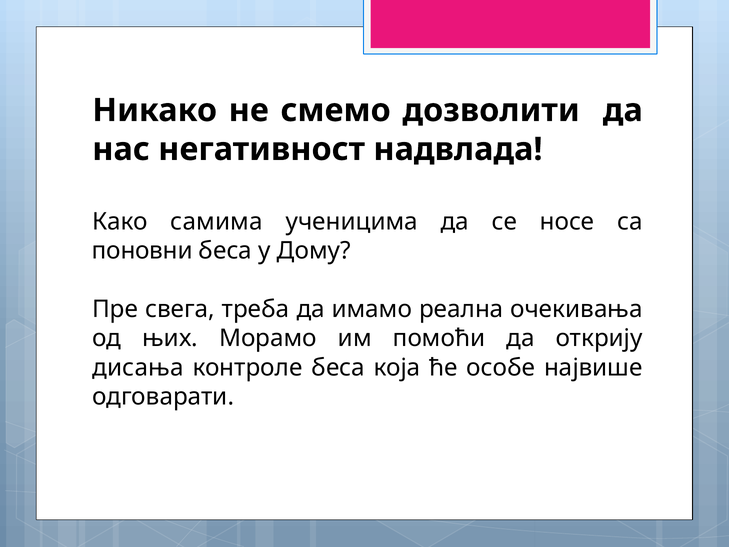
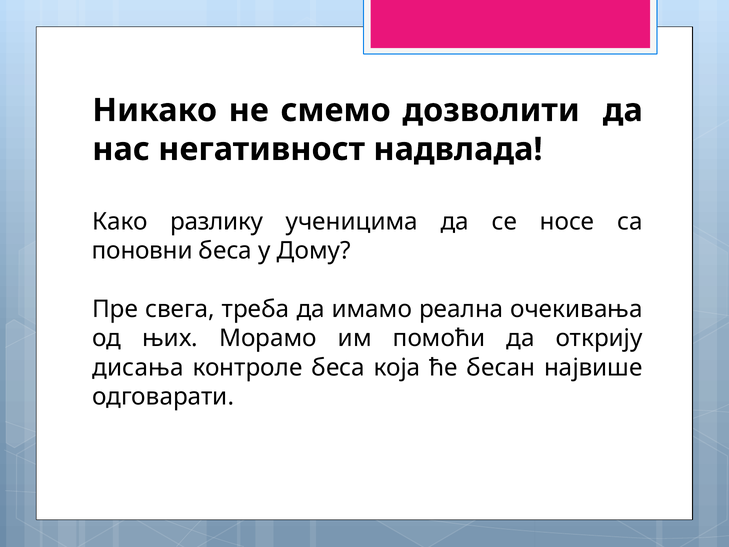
самима: самима -> разлику
особе: особе -> бесан
